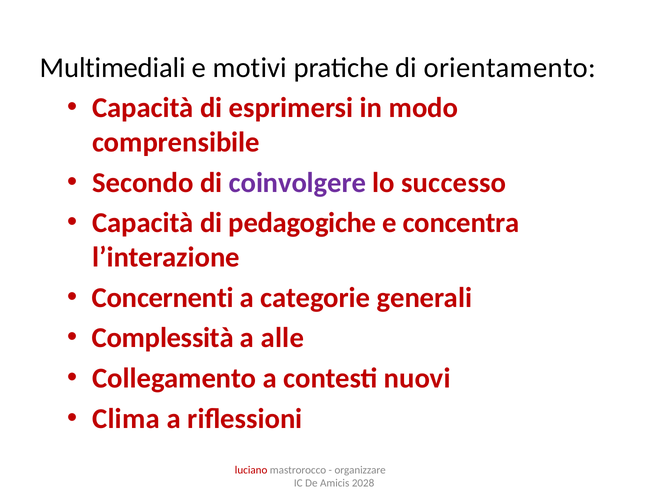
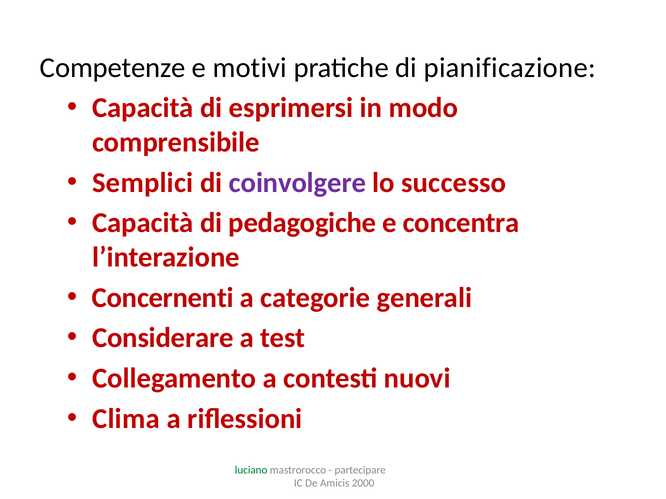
Multimediali: Multimediali -> Competenze
orientamento: orientamento -> pianificazione
Secondo: Secondo -> Semplici
Complessità: Complessità -> Considerare
alle: alle -> test
luciano colour: red -> green
organizzare: organizzare -> partecipare
2028: 2028 -> 2000
